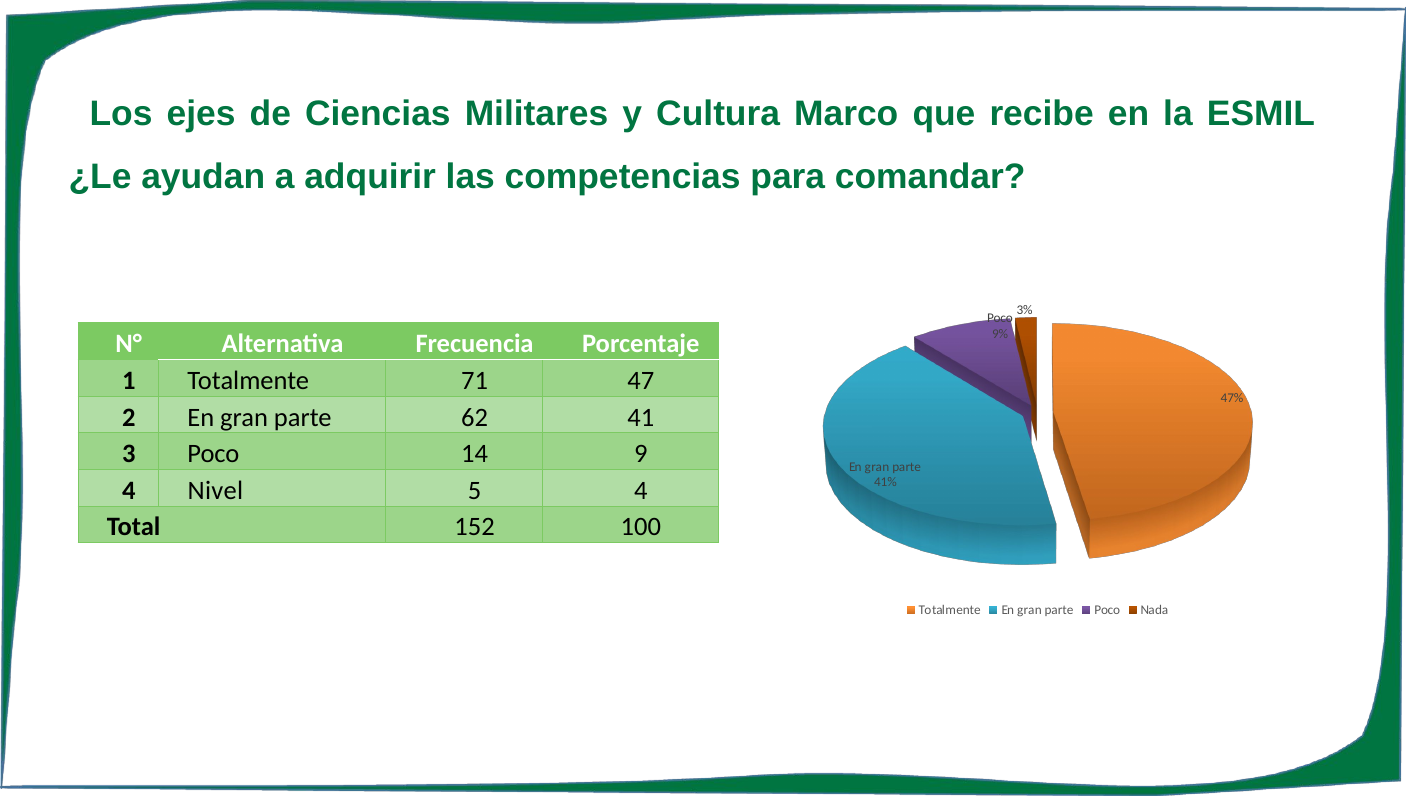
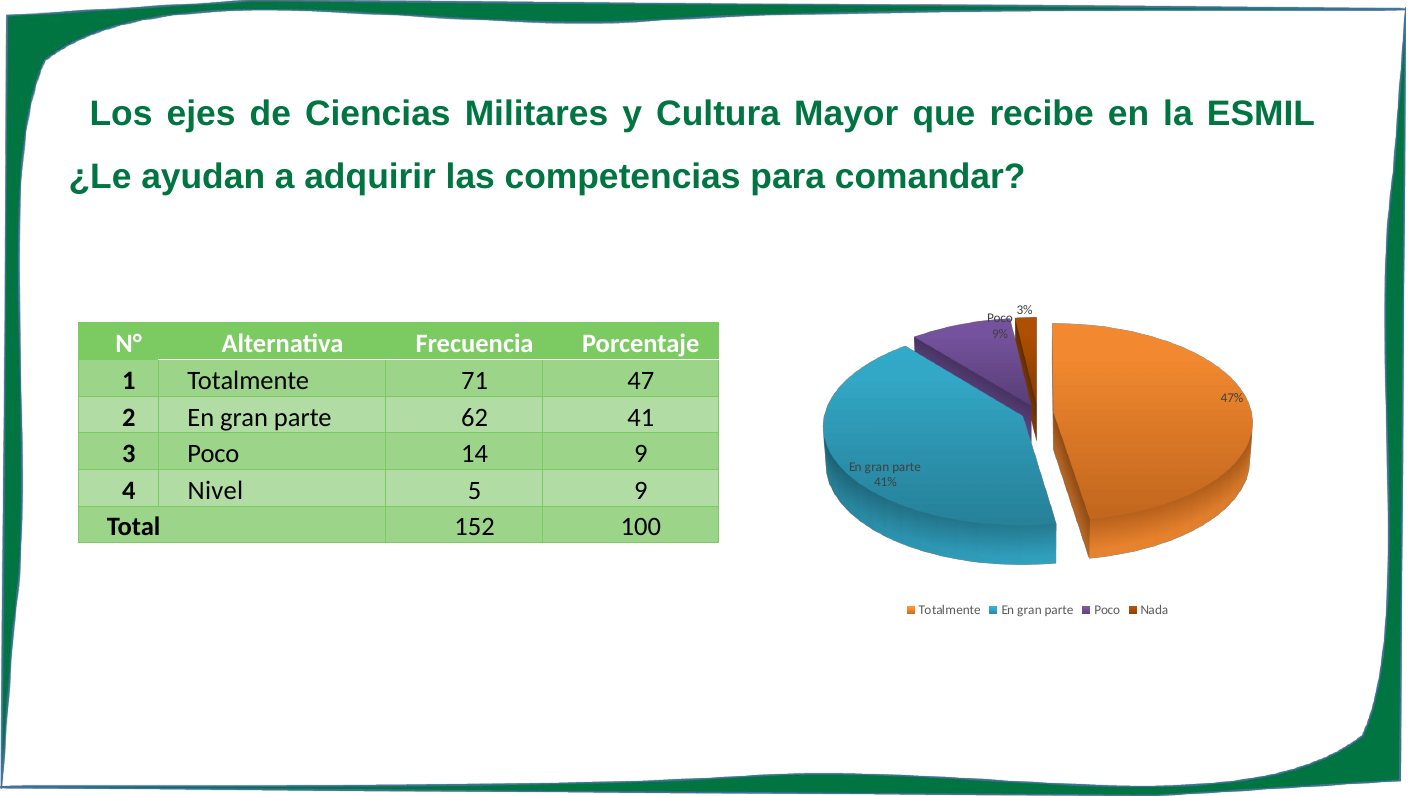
Marco: Marco -> Mayor
5 4: 4 -> 9
